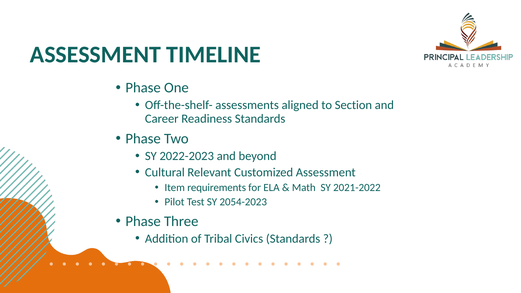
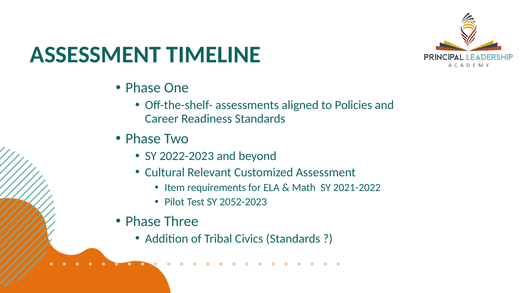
Section: Section -> Policies
2054-2023: 2054-2023 -> 2052-2023
